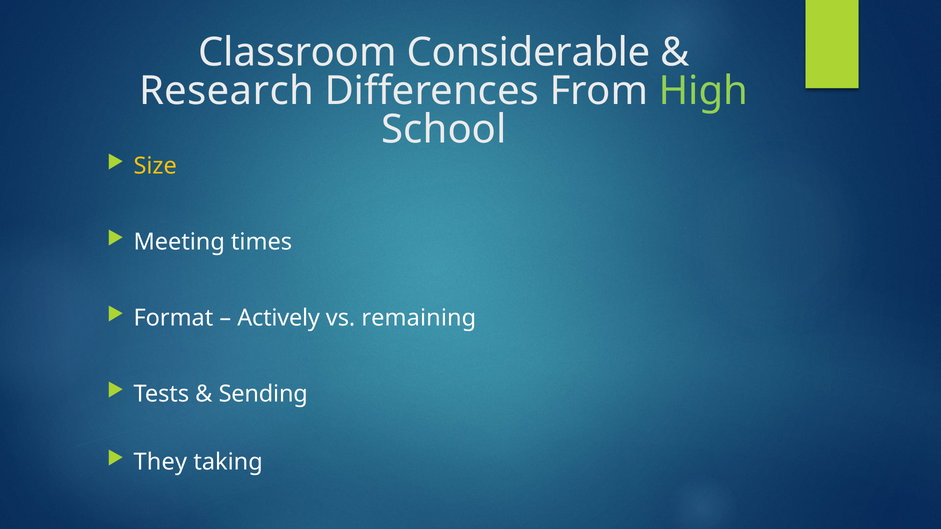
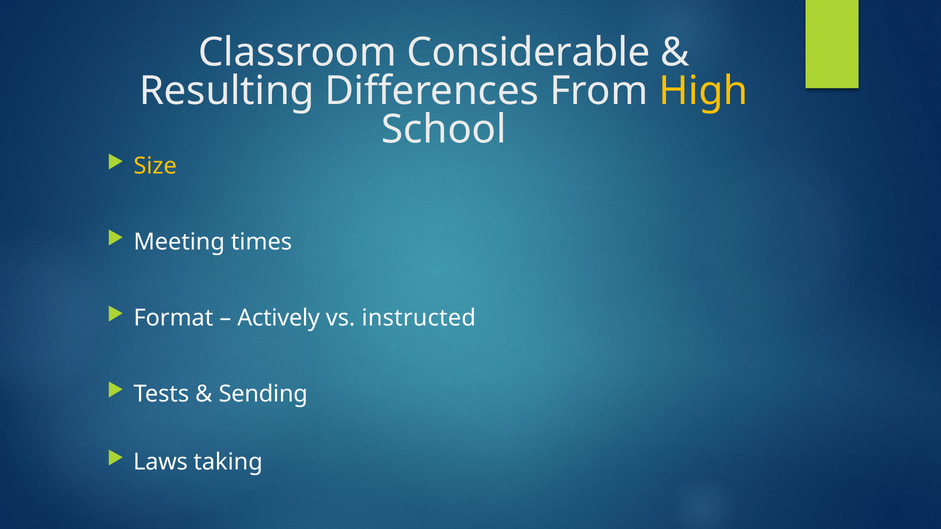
Research: Research -> Resulting
High colour: light green -> yellow
remaining: remaining -> instructed
They: They -> Laws
